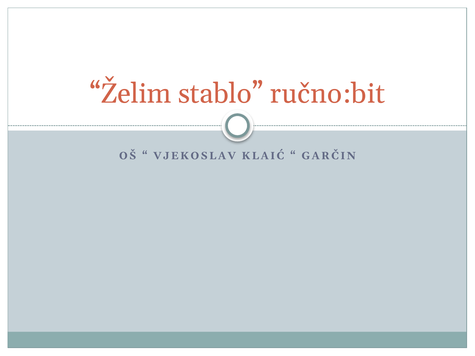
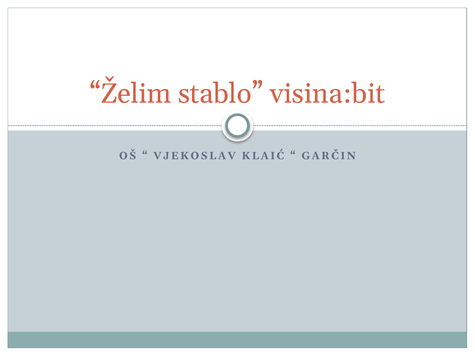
ručno:bit: ručno:bit -> visina:bit
